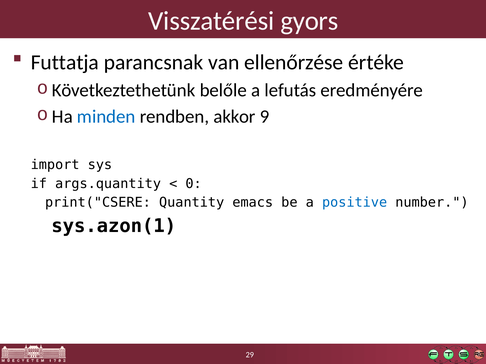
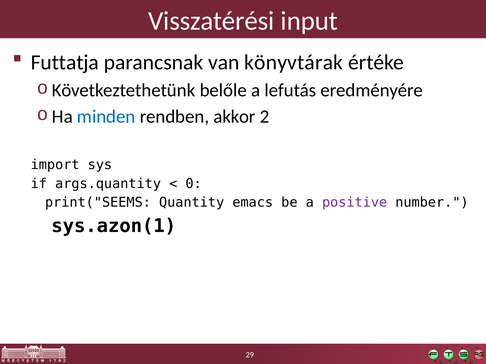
gyors: gyors -> input
ellenőrzése: ellenőrzése -> könyvtárak
9: 9 -> 2
print("CSERE: print("CSERE -> print("SEEMS
positive colour: blue -> purple
